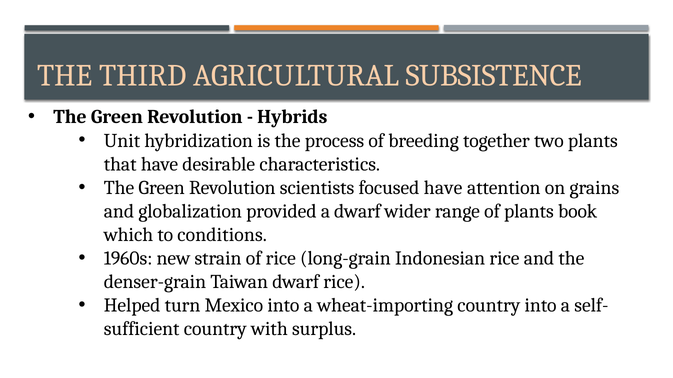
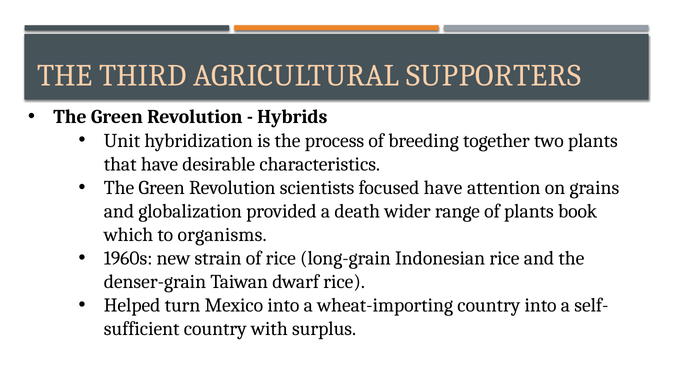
SUBSISTENCE: SUBSISTENCE -> SUPPORTERS
a dwarf: dwarf -> death
conditions: conditions -> organisms
